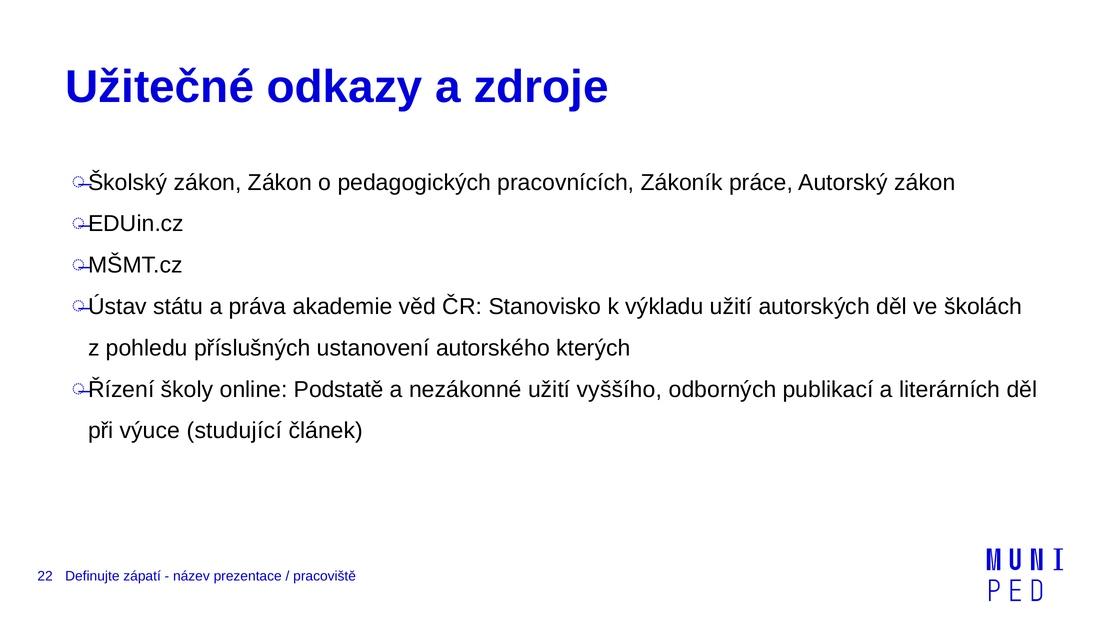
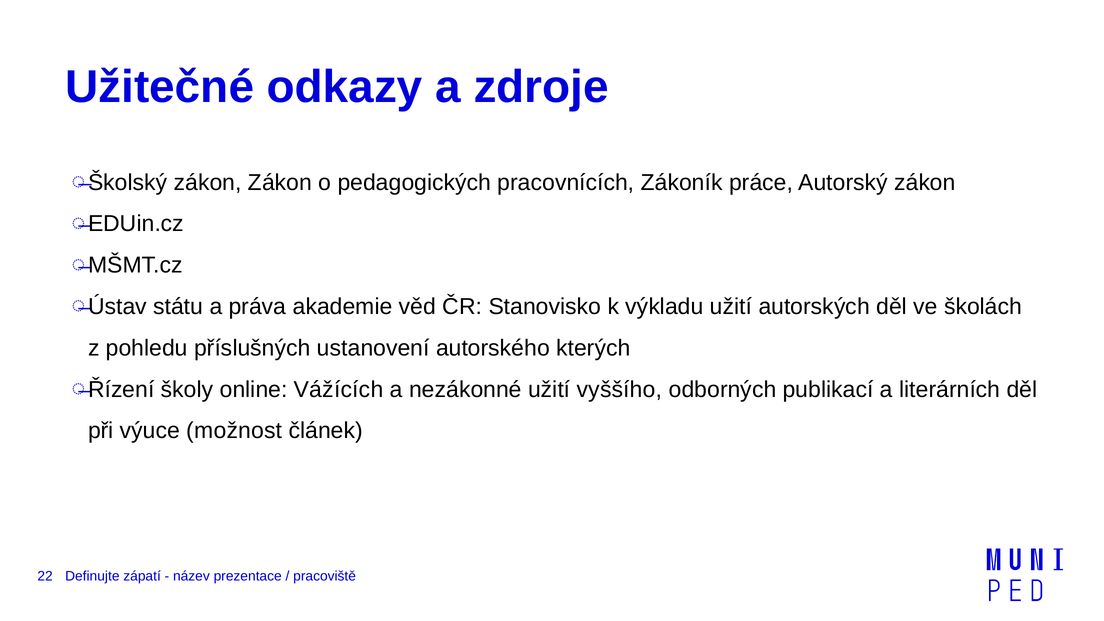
Podstatě: Podstatě -> Vážících
studující: studující -> možnost
